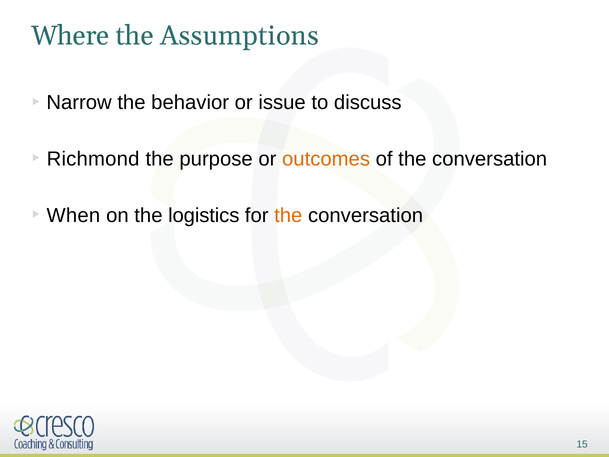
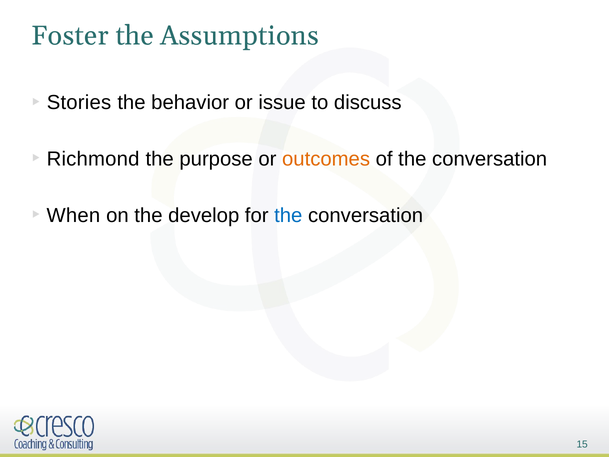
Where: Where -> Foster
Narrow: Narrow -> Stories
logistics: logistics -> develop
the at (288, 215) colour: orange -> blue
